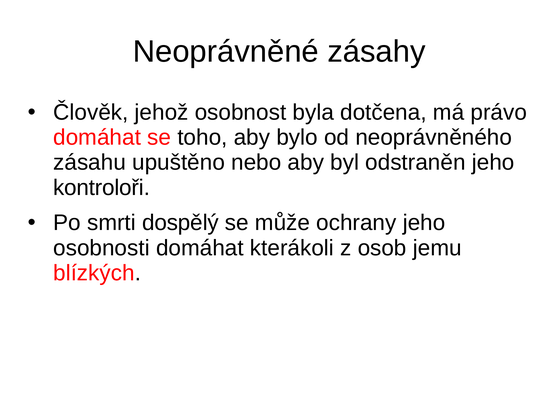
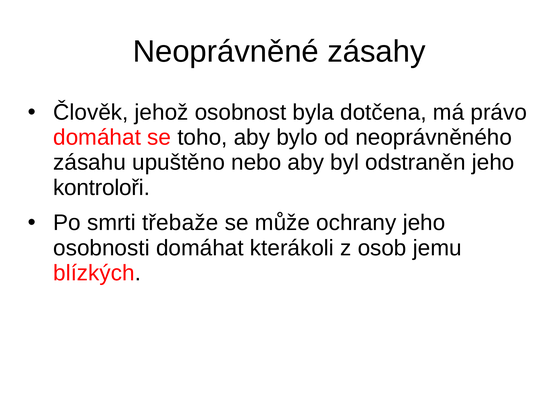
dospělý: dospělý -> třebaže
